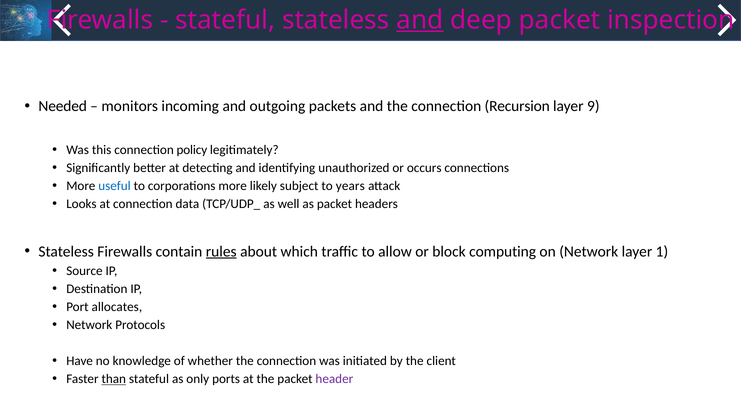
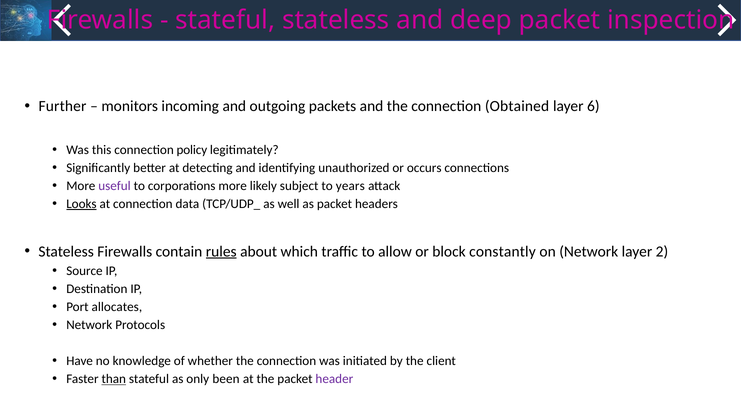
and at (420, 20) underline: present -> none
Needed: Needed -> Further
Recursion: Recursion -> Obtained
9: 9 -> 6
useful colour: blue -> purple
Looks underline: none -> present
computing: computing -> constantly
1: 1 -> 2
ports: ports -> been
